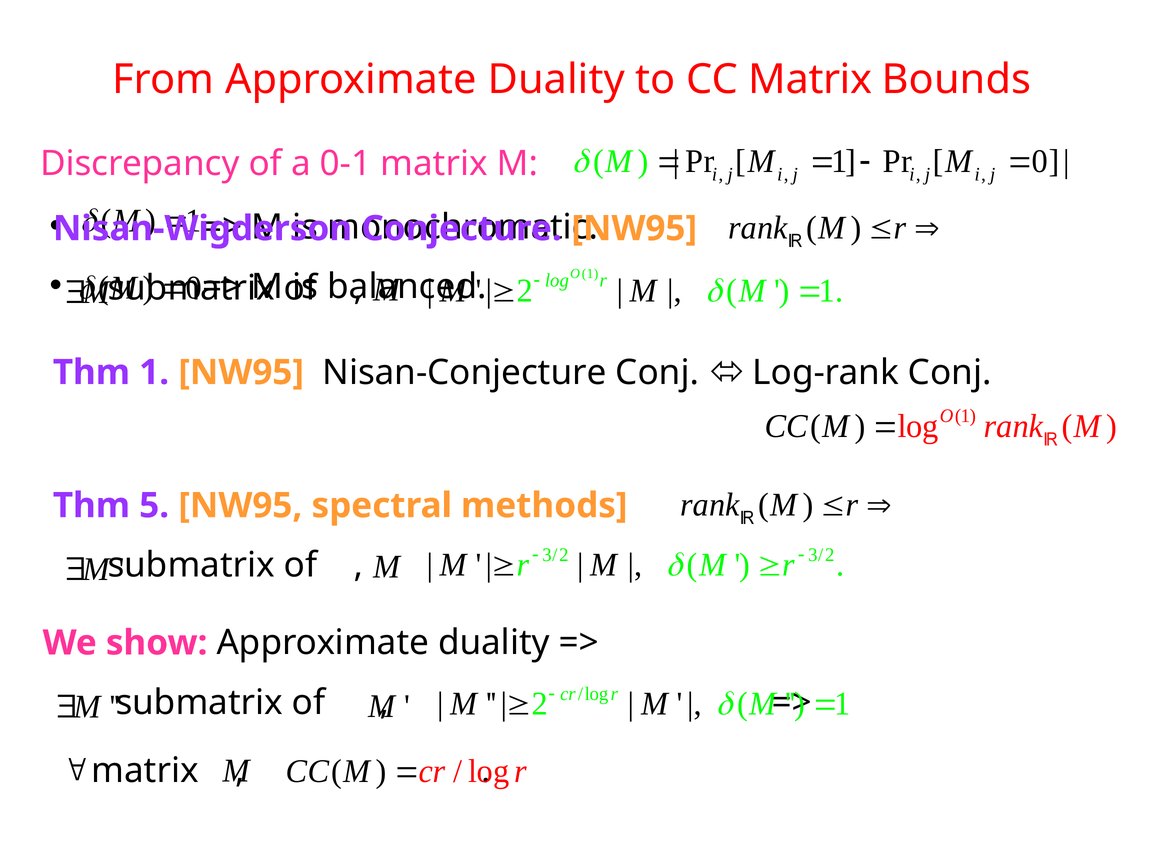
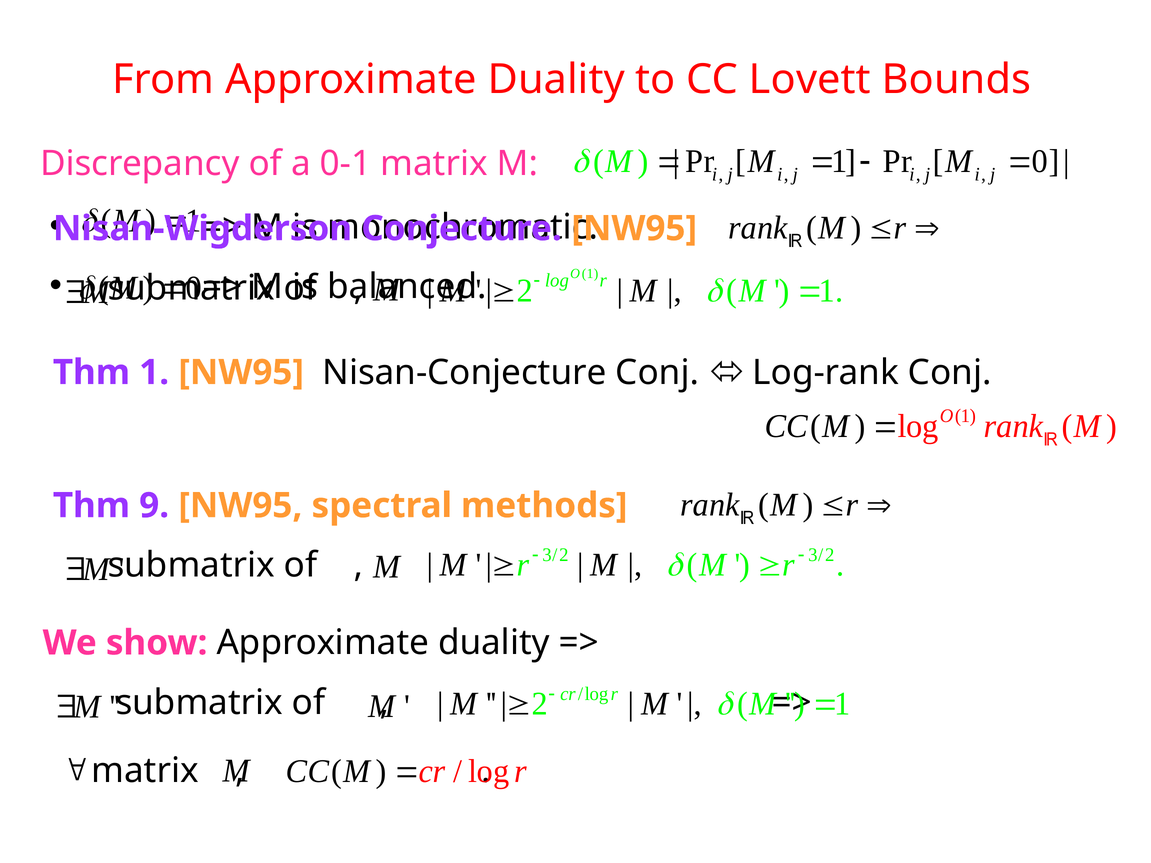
CC Matrix: Matrix -> Lovett
5: 5 -> 9
